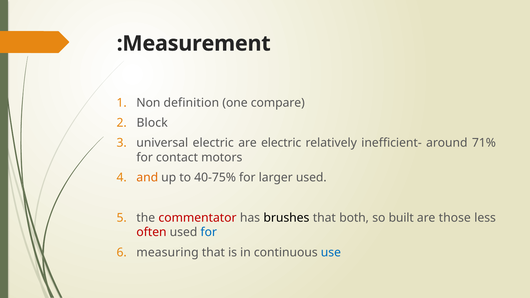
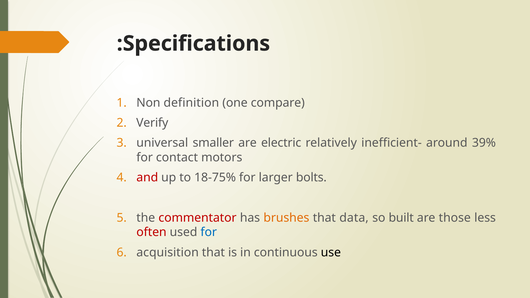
Measurement: Measurement -> Specifications
Block: Block -> Verify
universal electric: electric -> smaller
71%: 71% -> 39%
and colour: orange -> red
40-75%: 40-75% -> 18-75%
larger used: used -> bolts
brushes colour: black -> orange
both: both -> data
measuring: measuring -> acquisition
use colour: blue -> black
